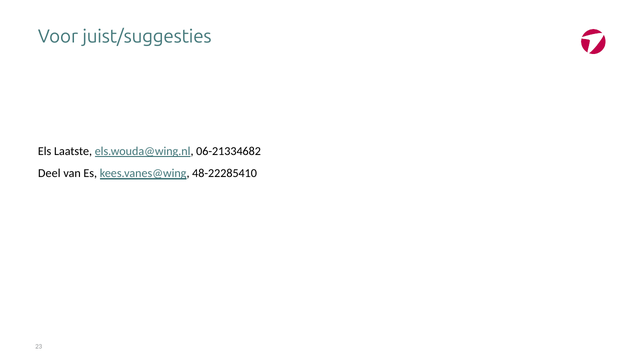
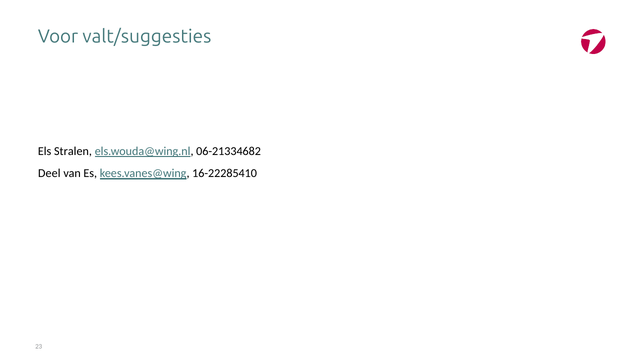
juist/suggesties: juist/suggesties -> valt/suggesties
Laatste: Laatste -> Stralen
48-22285410: 48-22285410 -> 16-22285410
